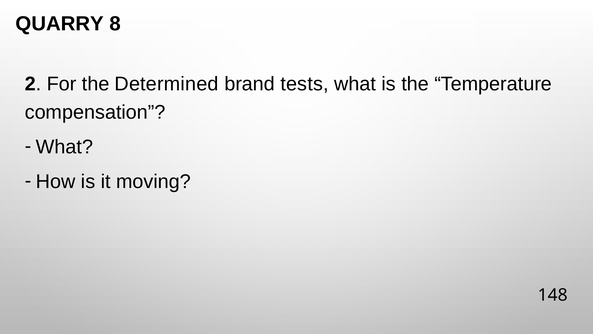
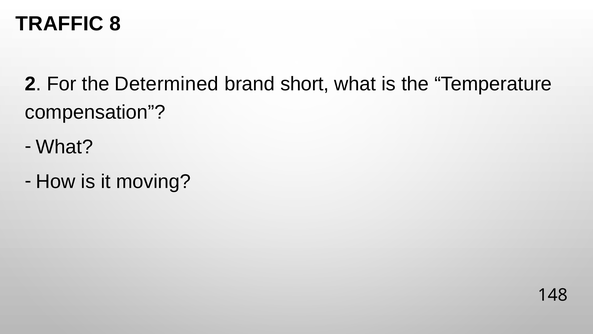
QUARRY: QUARRY -> TRAFFIC
tests: tests -> short
